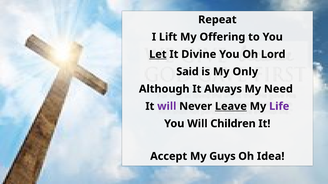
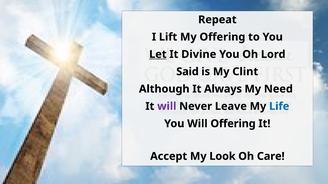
Only: Only -> Clint
Leave underline: present -> none
Life colour: purple -> blue
Will Children: Children -> Offering
Guys: Guys -> Look
Idea: Idea -> Care
